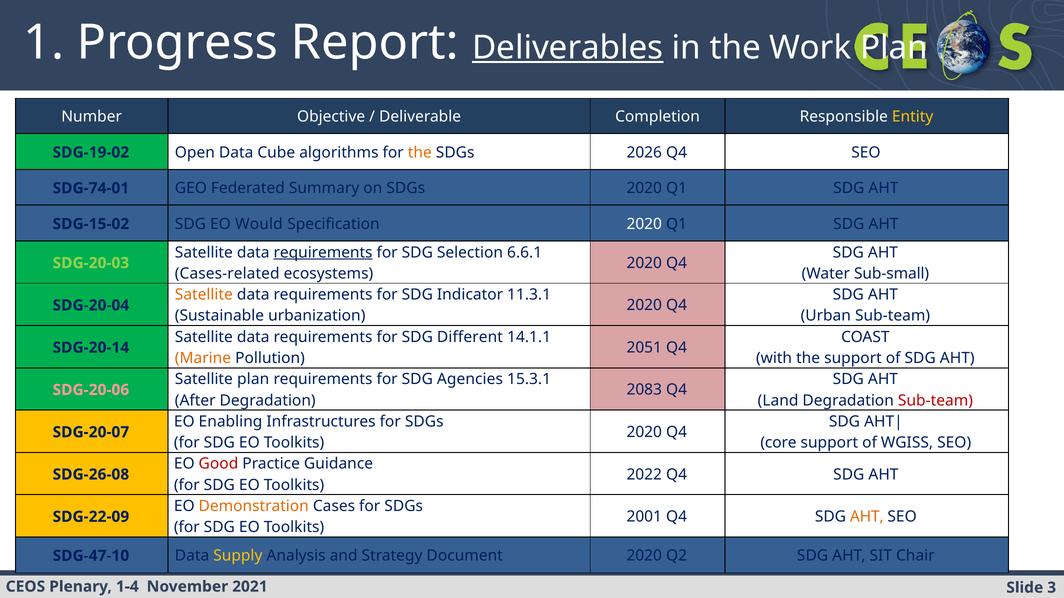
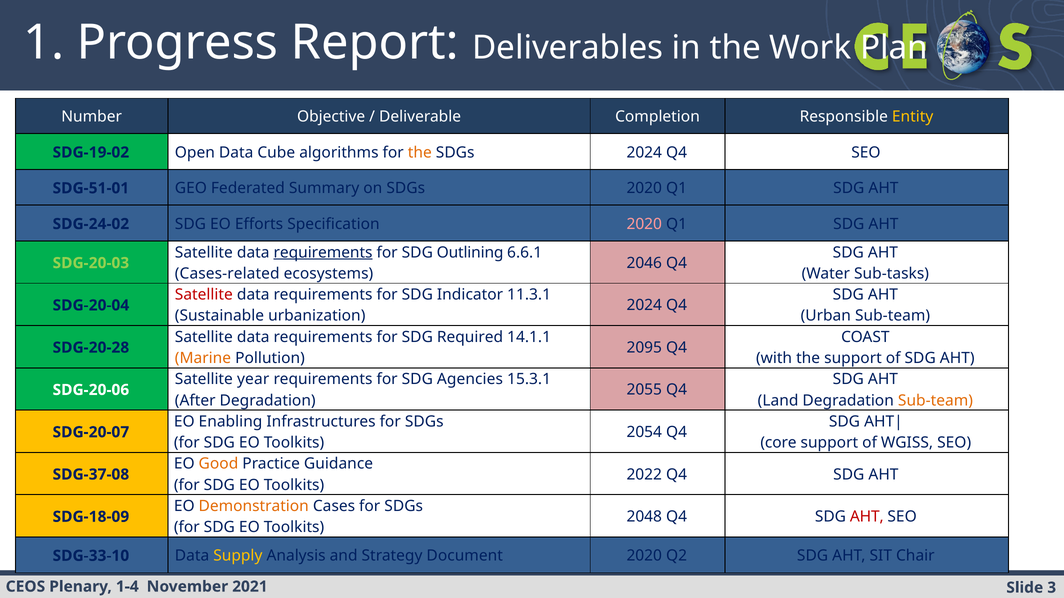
Deliverables underline: present -> none
SDGs 2026: 2026 -> 2024
SDG-74-01: SDG-74-01 -> SDG-51-01
SDG-15-02: SDG-15-02 -> SDG-24-02
Would: Would -> Efforts
2020 at (644, 224) colour: white -> pink
Selection: Selection -> Outlining
2020 at (644, 263): 2020 -> 2046
Sub-small: Sub-small -> Sub-tasks
Satellite at (204, 295) colour: orange -> red
2020 at (644, 306): 2020 -> 2024
Different: Different -> Required
2051: 2051 -> 2095
SDG-20-14: SDG-20-14 -> SDG-20-28
Satellite plan: plan -> year
2083: 2083 -> 2055
SDG-20-06 colour: pink -> white
Sub-team at (935, 401) colour: red -> orange
2020 at (644, 433): 2020 -> 2054
Good colour: red -> orange
SDG-26-08: SDG-26-08 -> SDG-37-08
2001: 2001 -> 2048
AHT at (867, 517) colour: orange -> red
SDG-22-09: SDG-22-09 -> SDG-18-09
SDG-47-10: SDG-47-10 -> SDG-33-10
